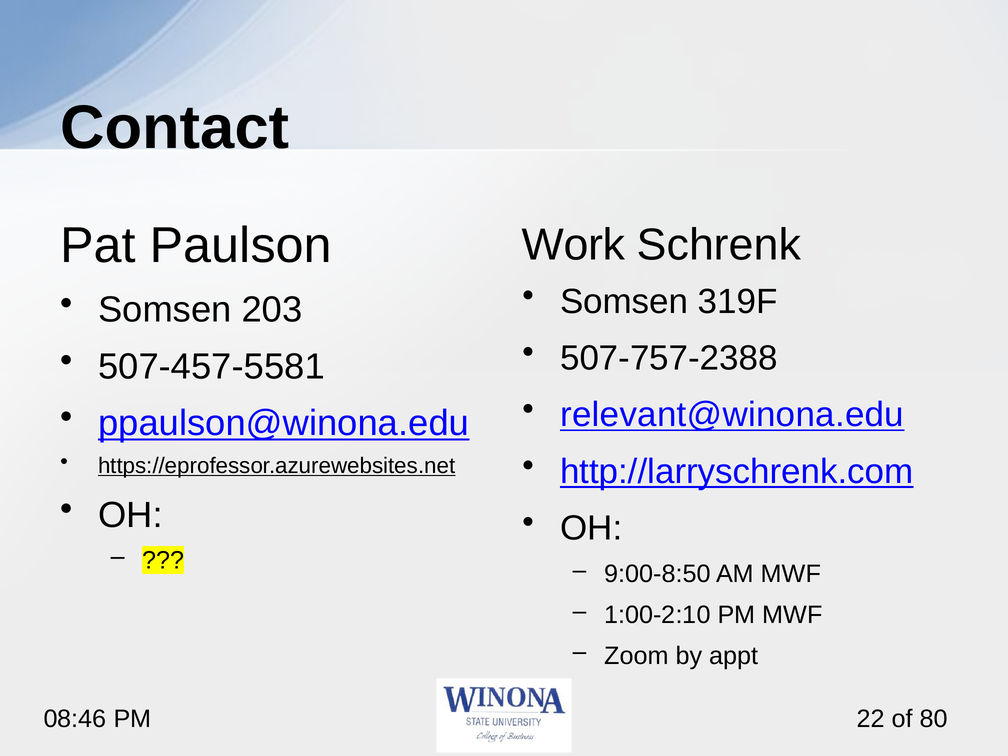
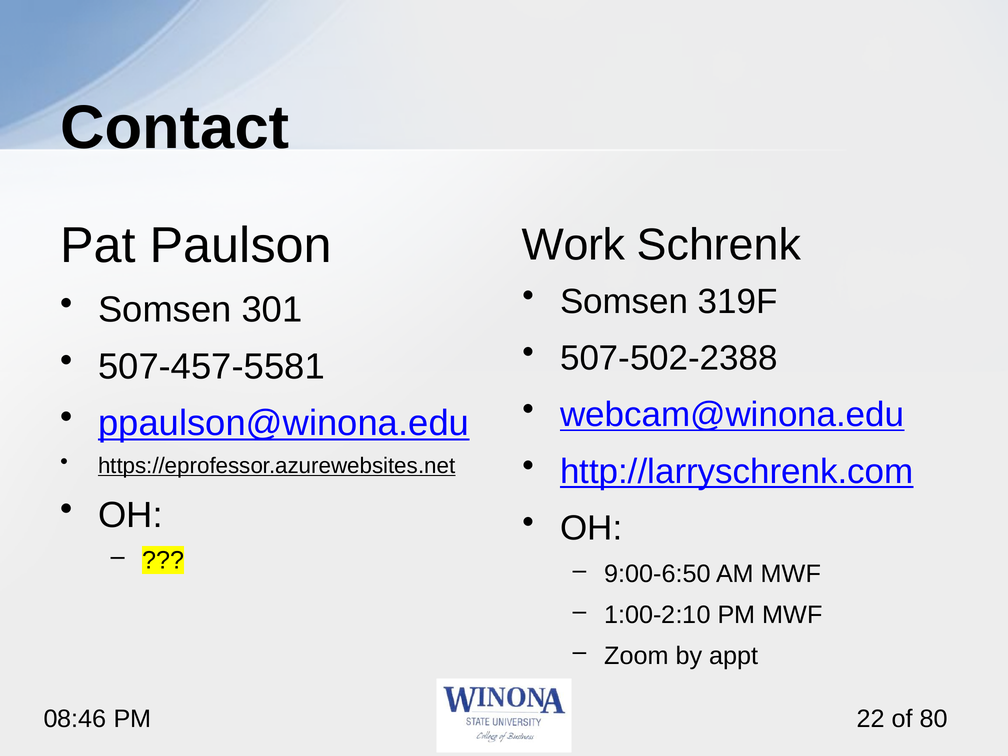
203: 203 -> 301
507-757-2388: 507-757-2388 -> 507-502-2388
relevant@winona.edu: relevant@winona.edu -> webcam@winona.edu
9:00-8:50: 9:00-8:50 -> 9:00-6:50
